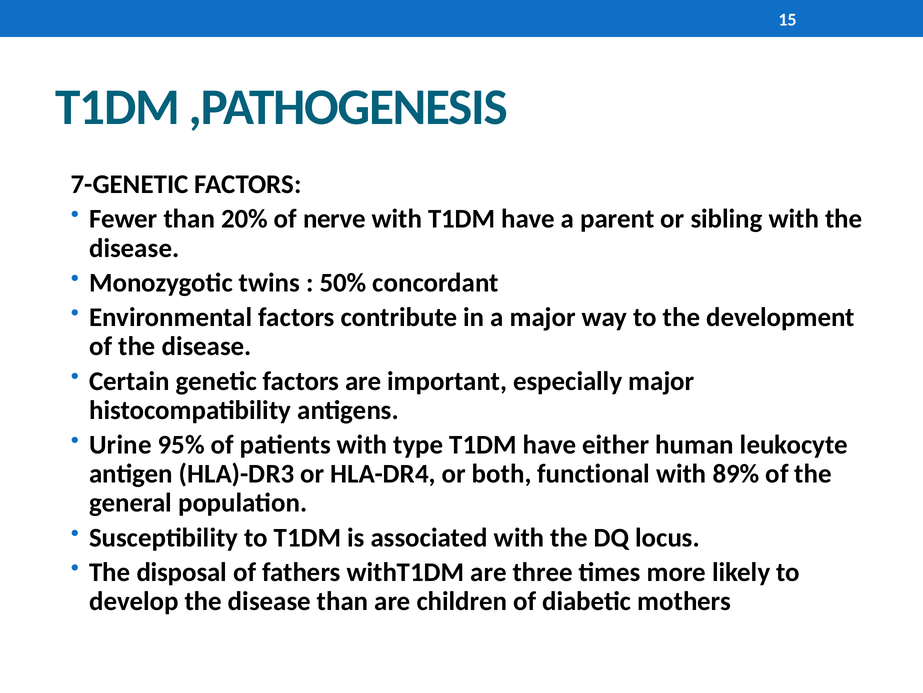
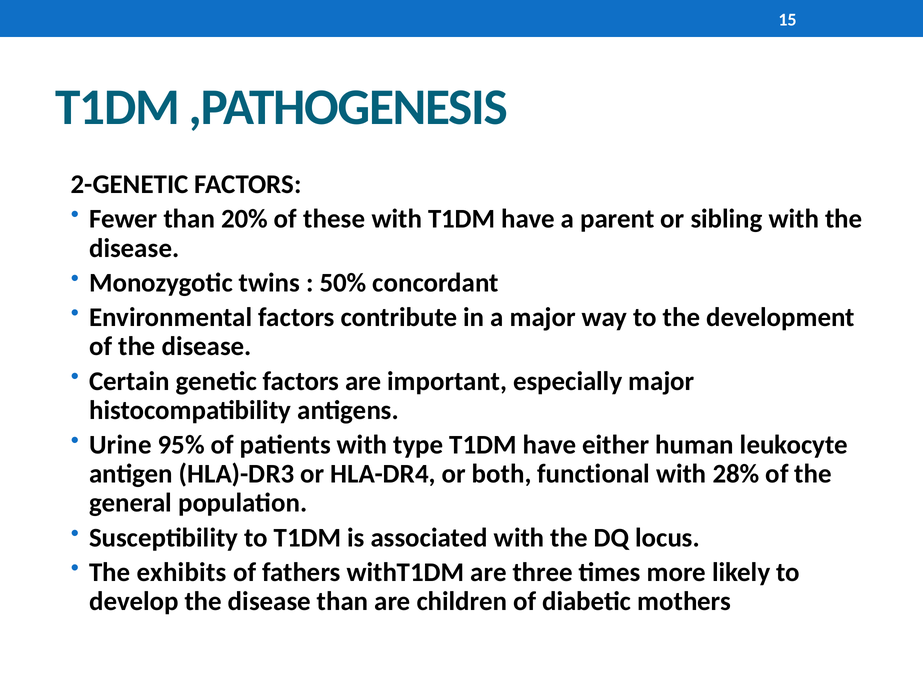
7-GENETIC: 7-GENETIC -> 2-GENETIC
nerve: nerve -> these
89%: 89% -> 28%
disposal: disposal -> exhibits
